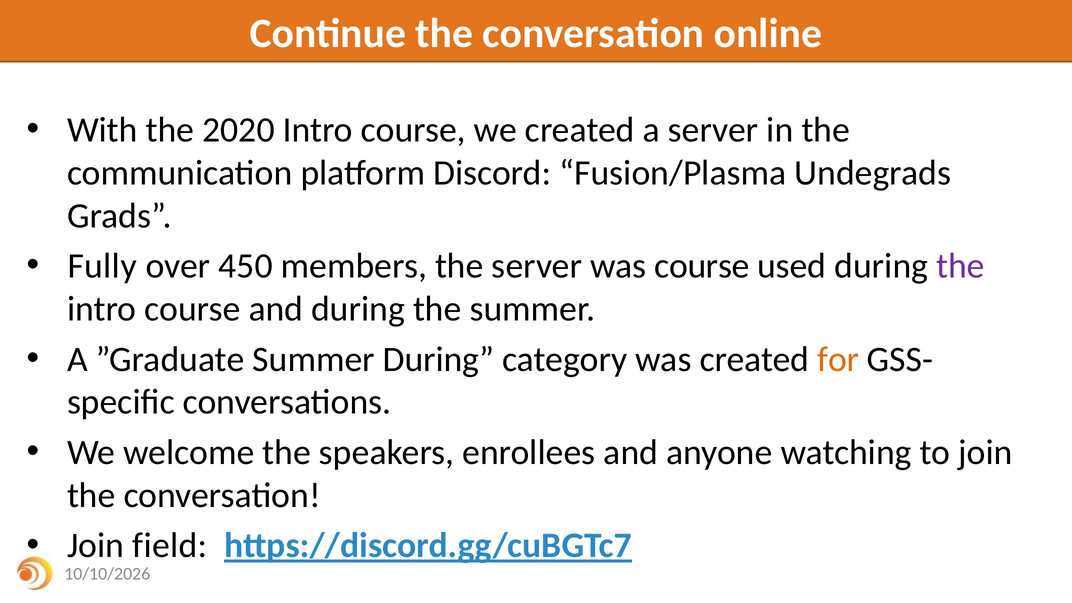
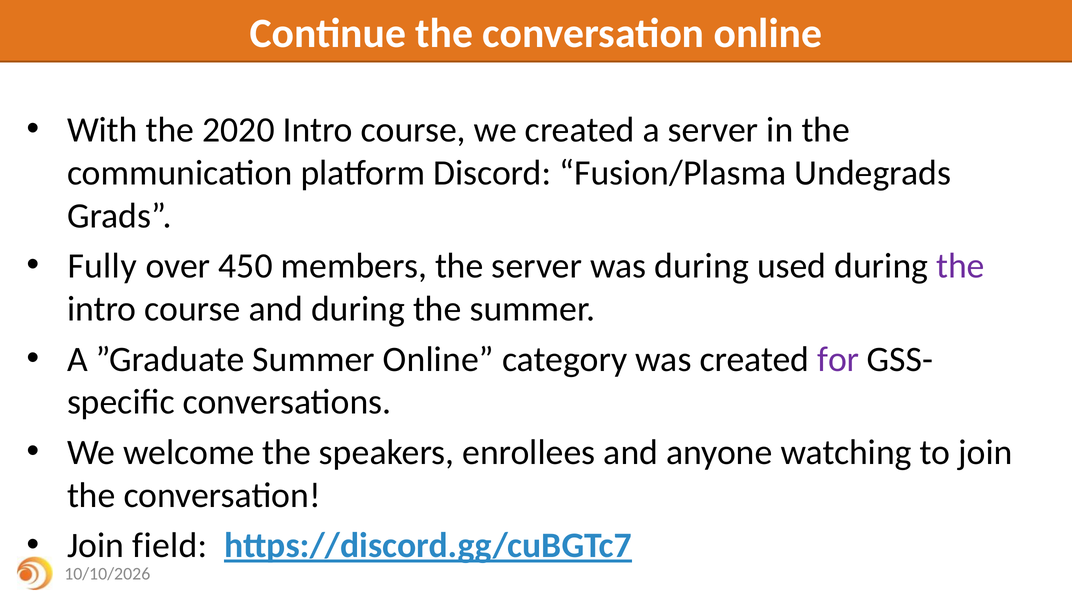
was course: course -> during
Summer During: During -> Online
for colour: orange -> purple
